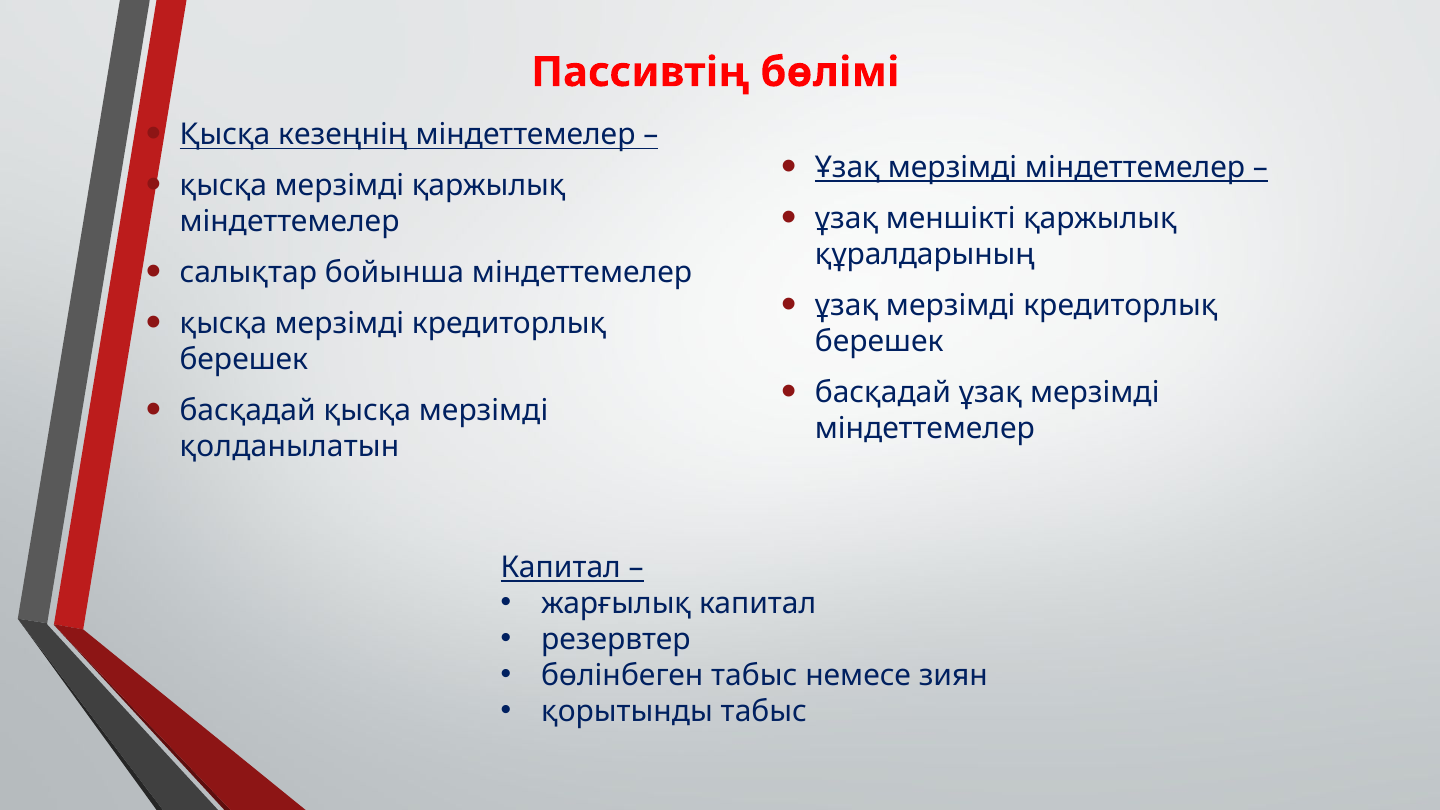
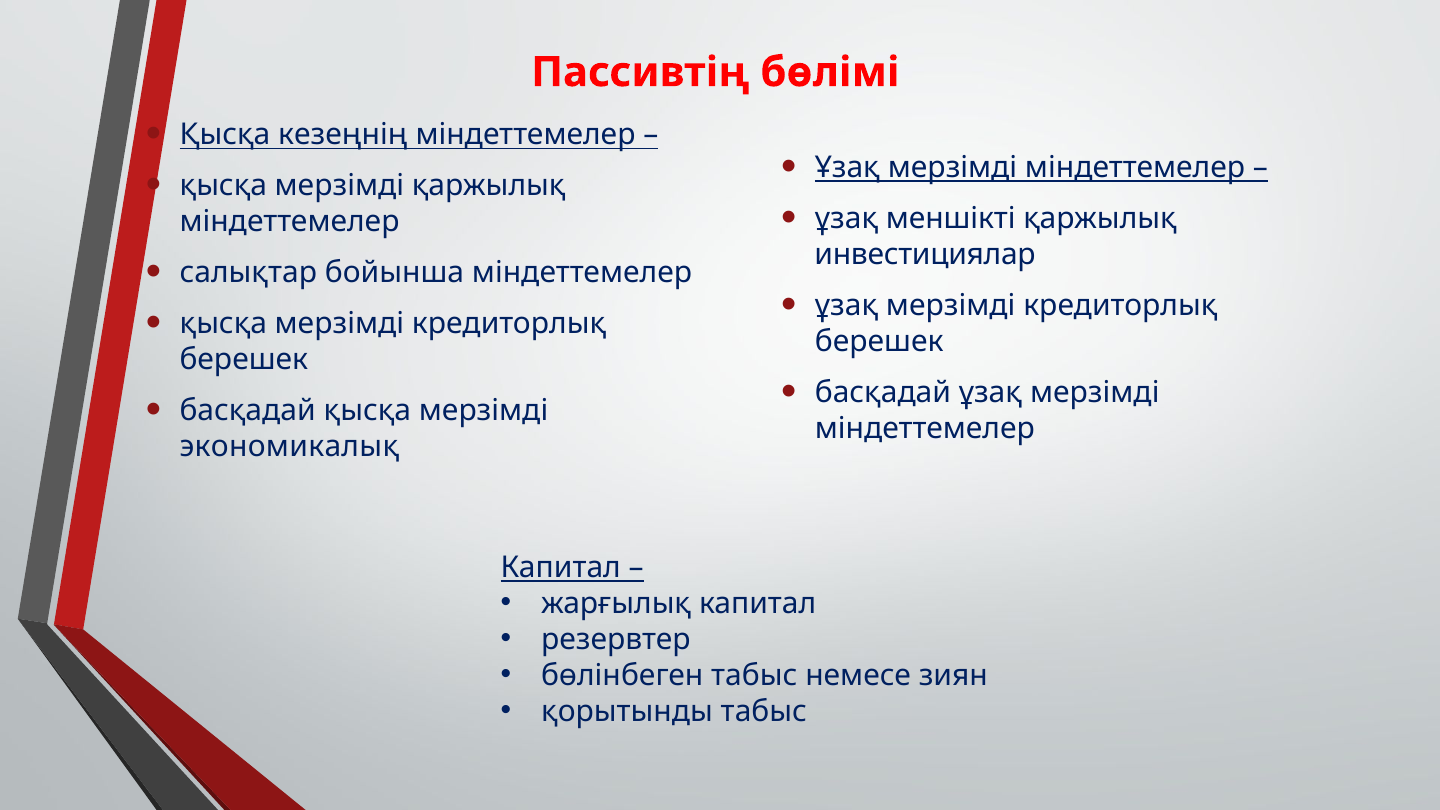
құралдарының: құралдарының -> инвестициялар
қолданылатын: қолданылатын -> экономикалық
